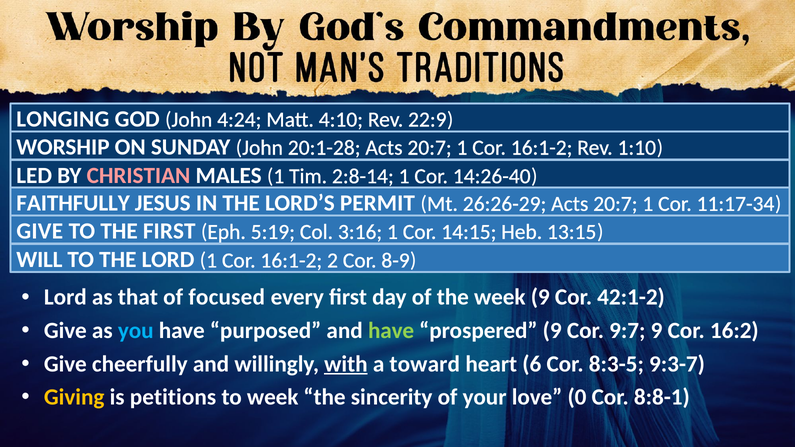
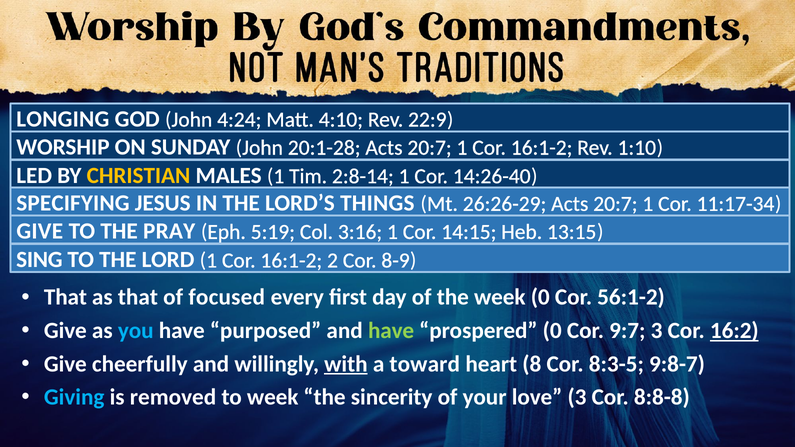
CHRISTIAN colour: pink -> yellow
FAITHFULLY: FAITHFULLY -> SPECIFYING
PERMIT: PERMIT -> THINGS
THE FIRST: FIRST -> PRAY
WILL: WILL -> SING
Lord at (65, 297): Lord -> That
week 9: 9 -> 0
42:1-2: 42:1-2 -> 56:1-2
prospered 9: 9 -> 0
9:7 9: 9 -> 3
16:2 underline: none -> present
6: 6 -> 8
9:3-7: 9:3-7 -> 9:8-7
Giving colour: yellow -> light blue
petitions: petitions -> removed
love 0: 0 -> 3
8:8-1: 8:8-1 -> 8:8-8
